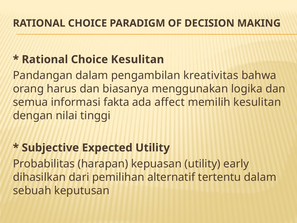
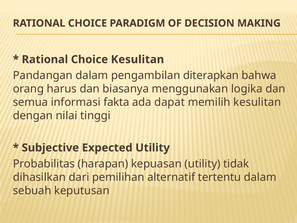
kreativitas: kreativitas -> diterapkan
affect: affect -> dapat
early: early -> tidak
